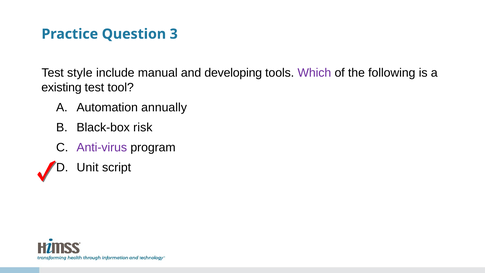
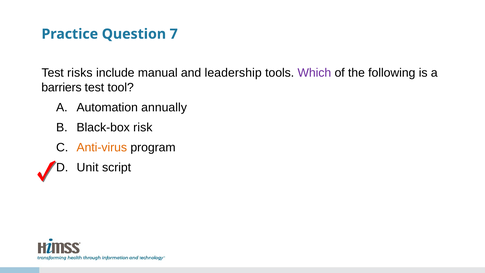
3: 3 -> 7
style: style -> risks
developing: developing -> leadership
existing: existing -> barriers
Anti-virus colour: purple -> orange
